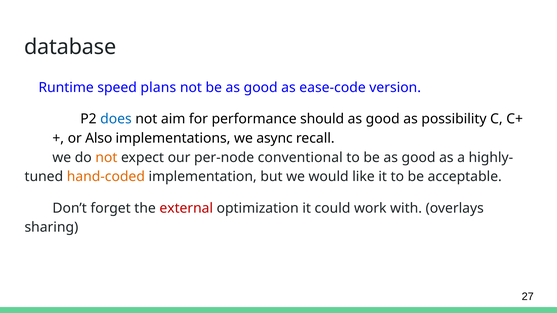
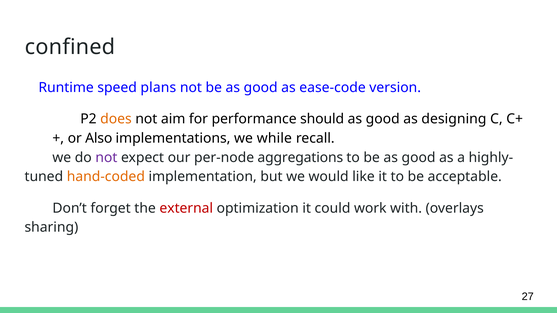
database: database -> confined
does colour: blue -> orange
possibility: possibility -> designing
async: async -> while
not at (106, 158) colour: orange -> purple
conventional: conventional -> aggregations
